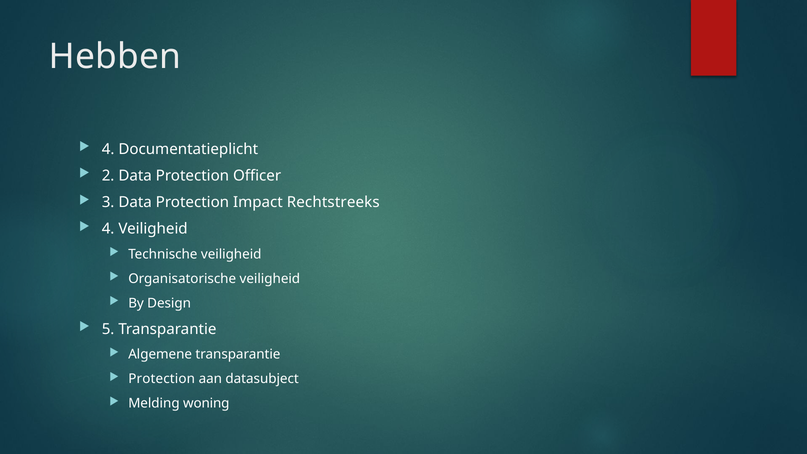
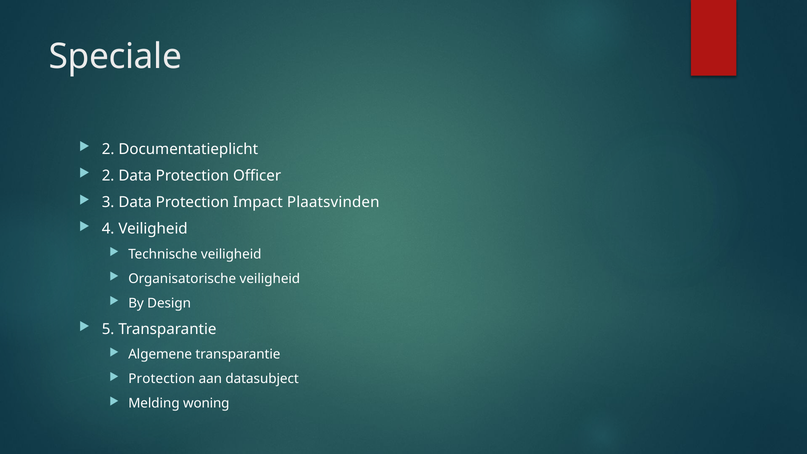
Hebben: Hebben -> Speciale
4 at (108, 149): 4 -> 2
Rechtstreeks: Rechtstreeks -> Plaatsvinden
